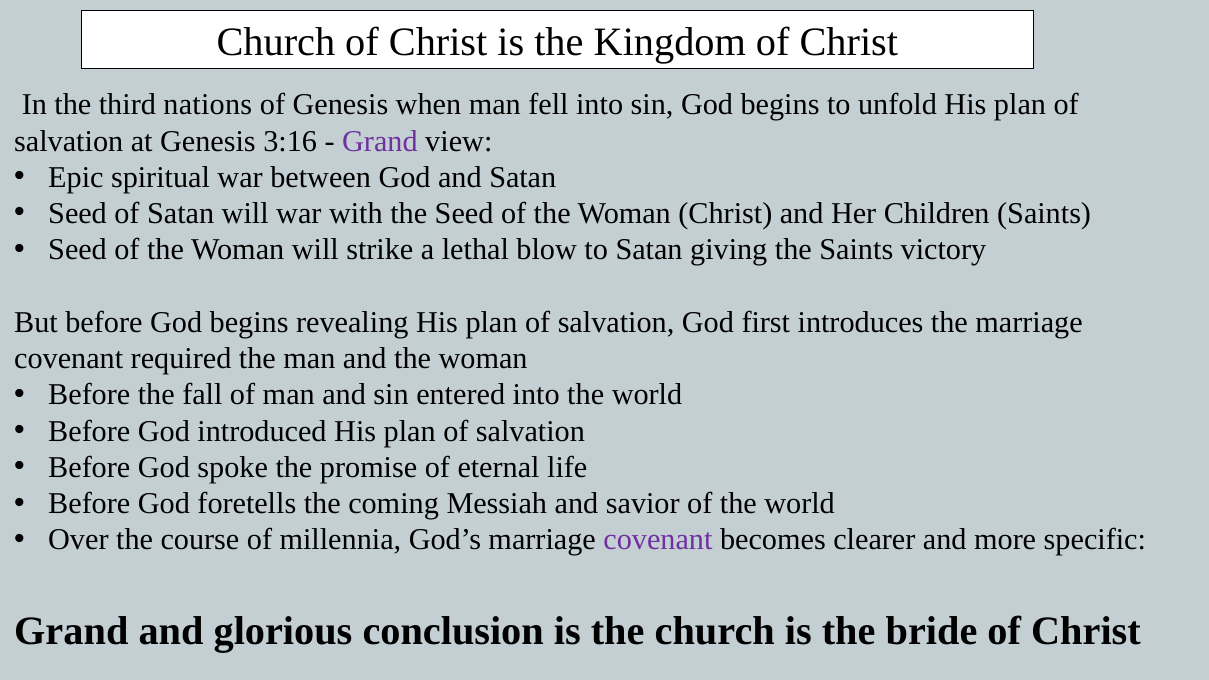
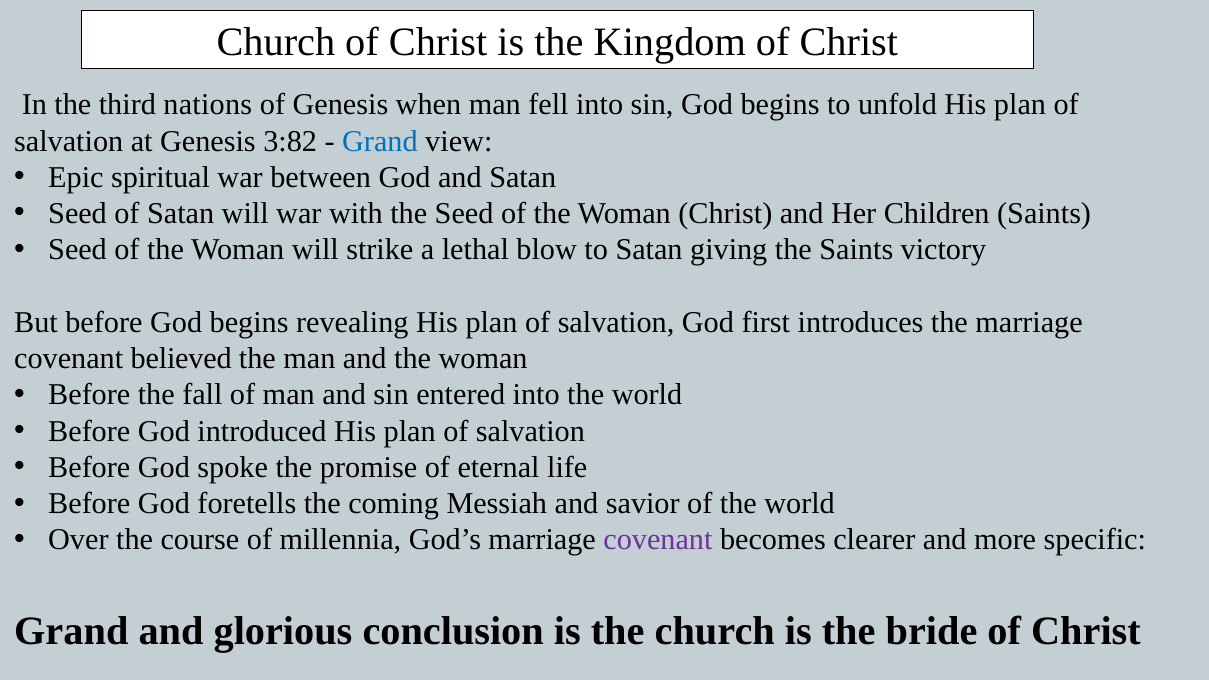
3:16: 3:16 -> 3:82
Grand at (380, 141) colour: purple -> blue
required: required -> believed
